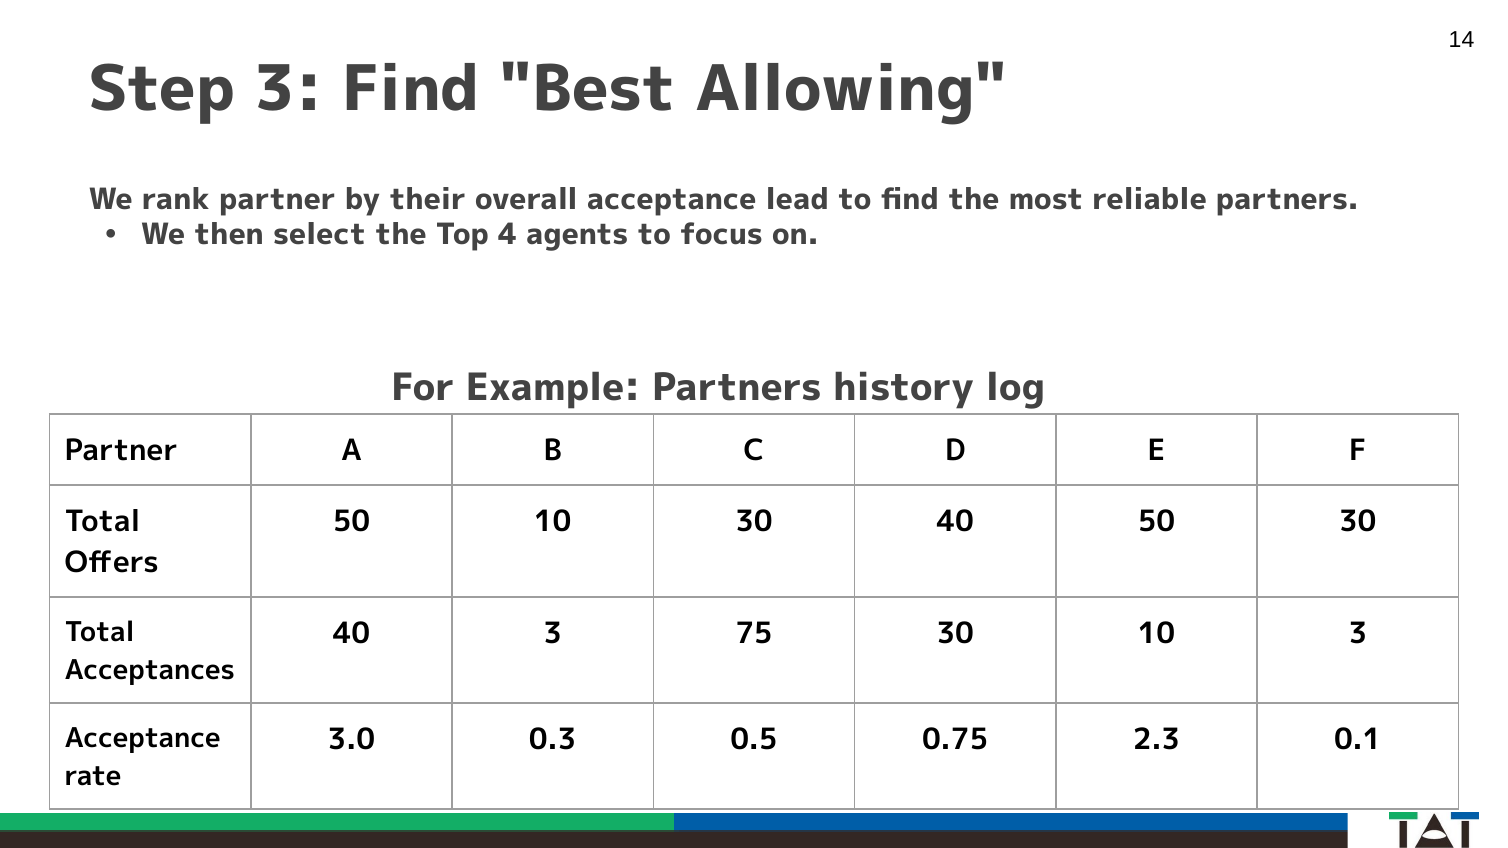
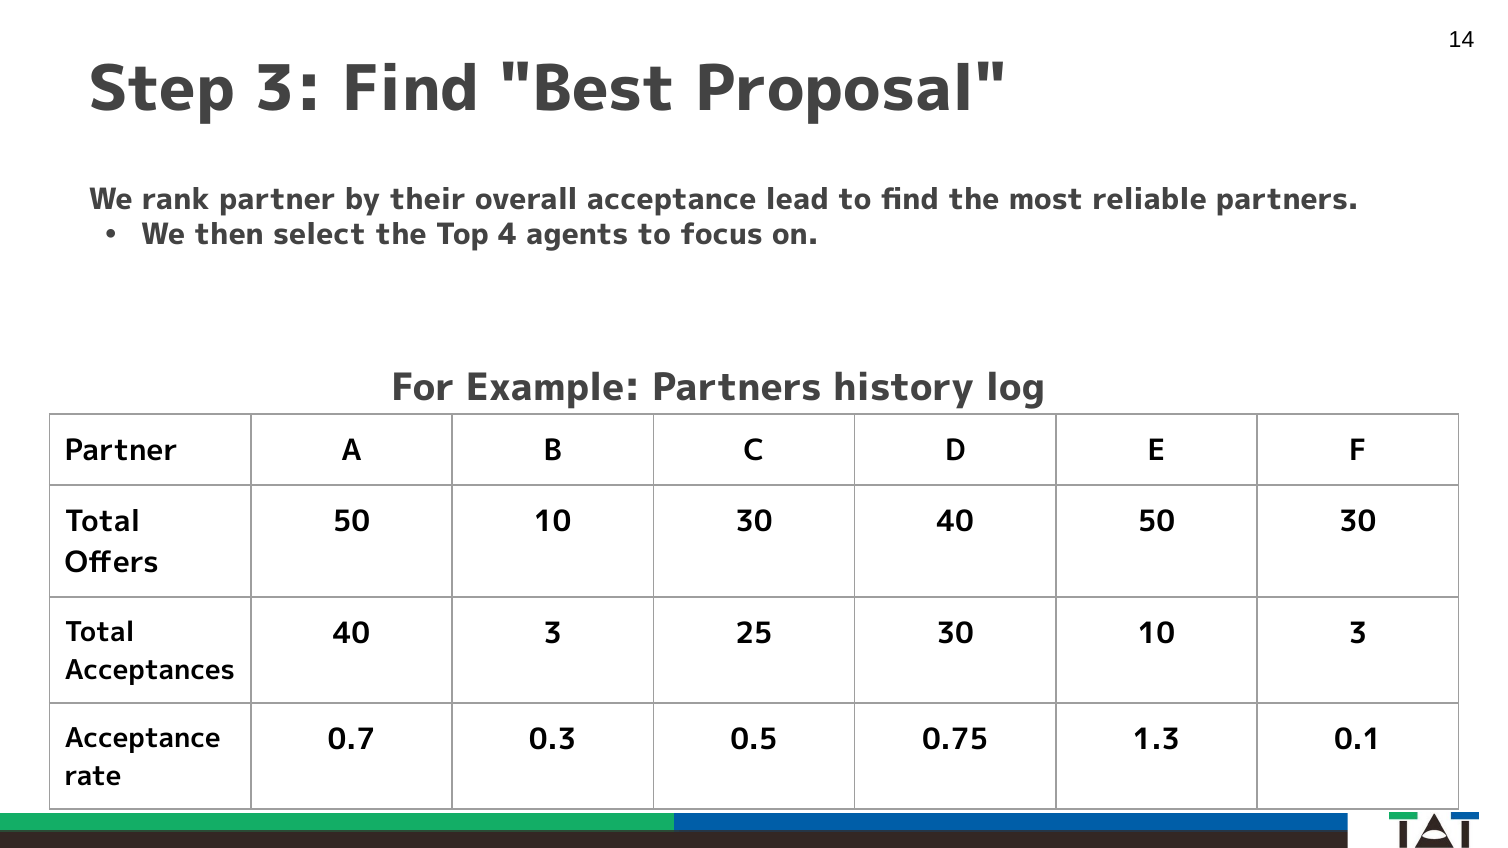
Allowing: Allowing -> Proposal
75: 75 -> 25
3.0: 3.0 -> 0.7
2.3: 2.3 -> 1.3
